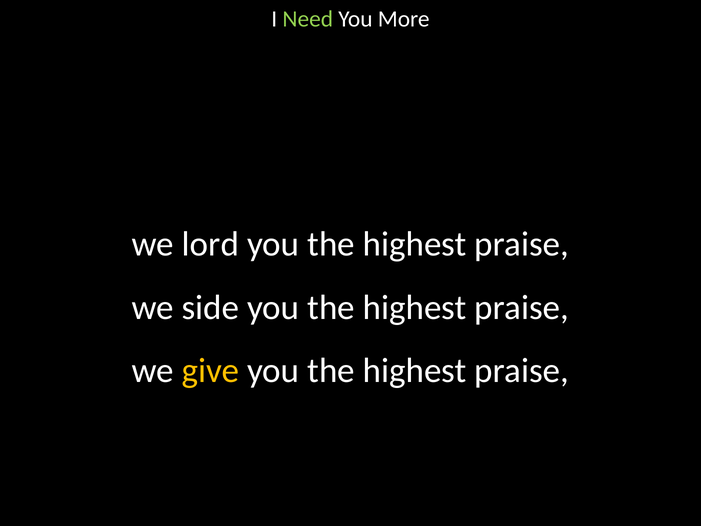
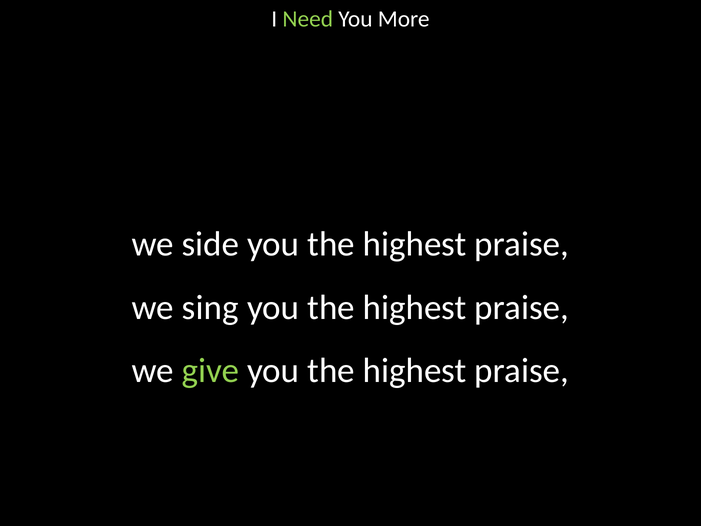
lord: lord -> side
side: side -> sing
give colour: yellow -> light green
